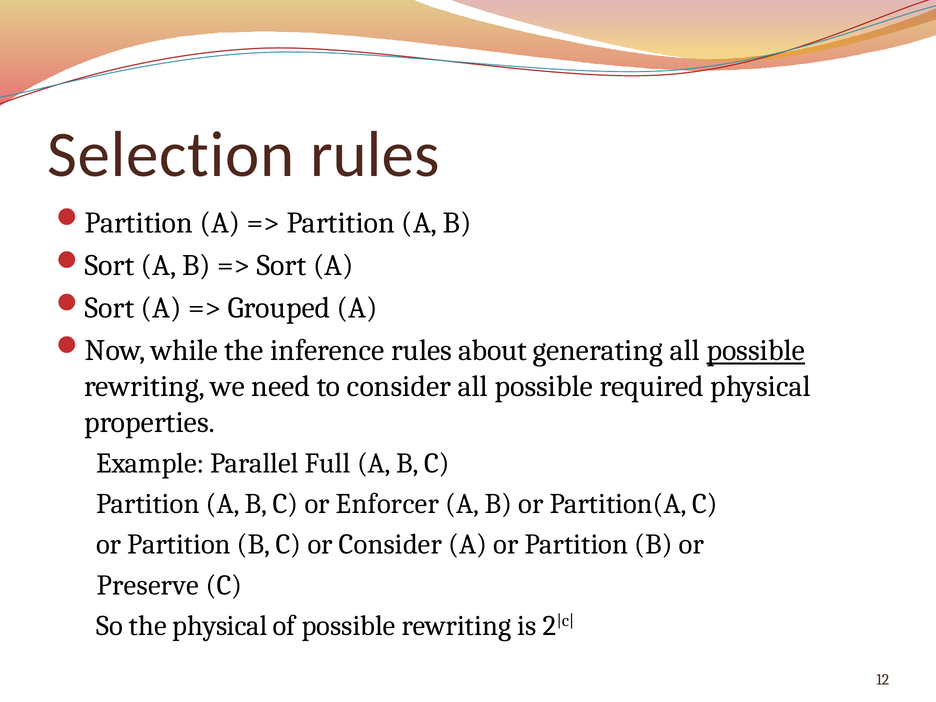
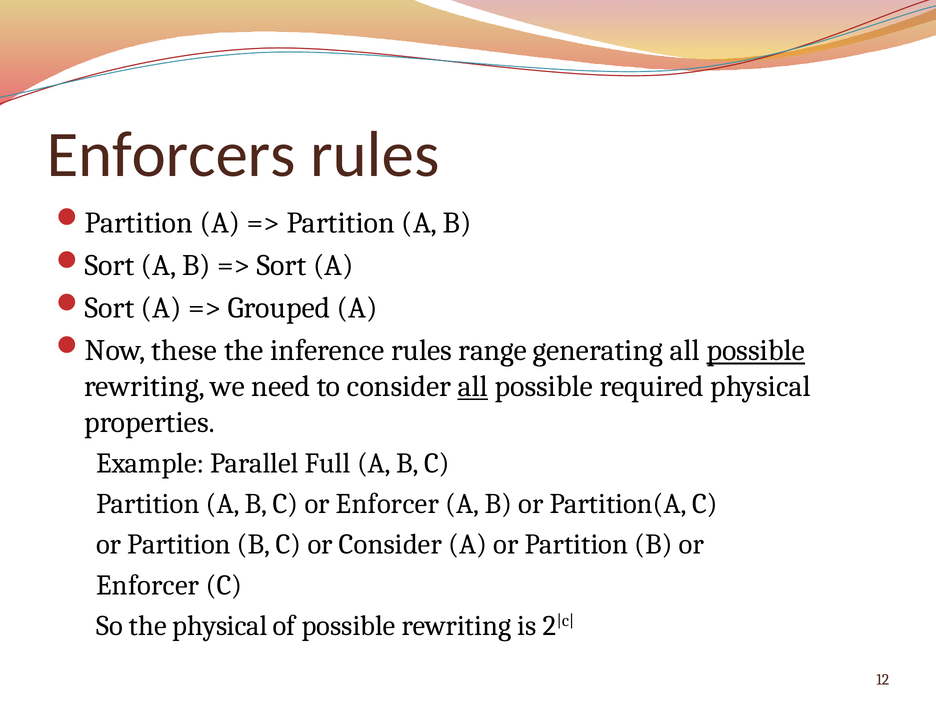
Selection: Selection -> Enforcers
while: while -> these
about: about -> range
all at (473, 386) underline: none -> present
Preserve at (148, 585): Preserve -> Enforcer
